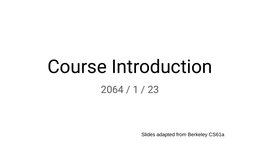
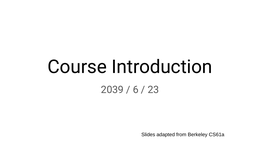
2064: 2064 -> 2039
1: 1 -> 6
